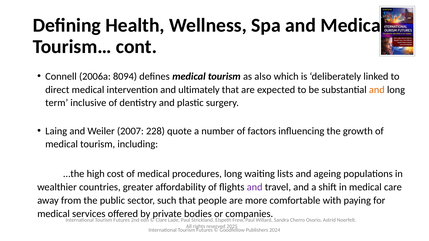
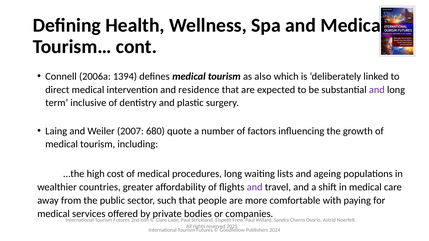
8094: 8094 -> 1394
ultimately: ultimately -> residence
and at (377, 90) colour: orange -> purple
228: 228 -> 680
